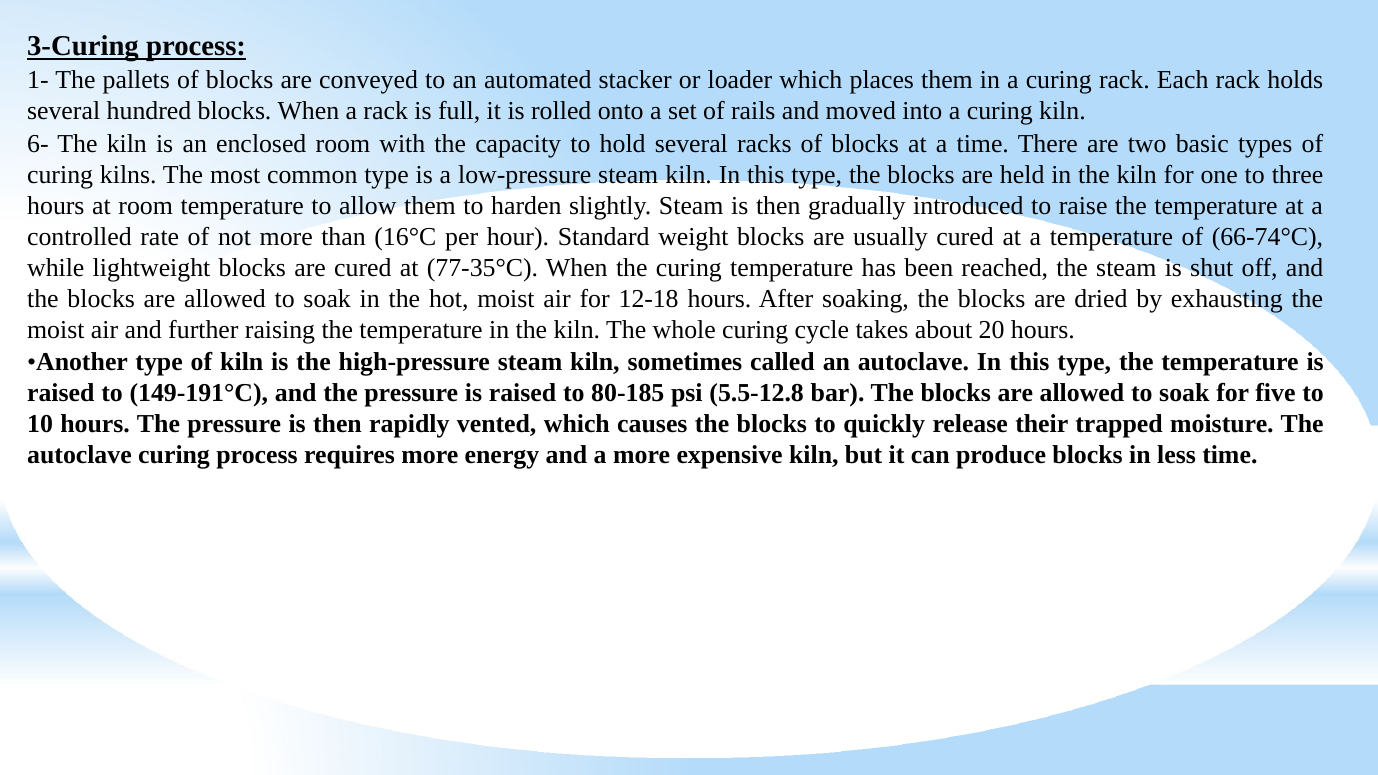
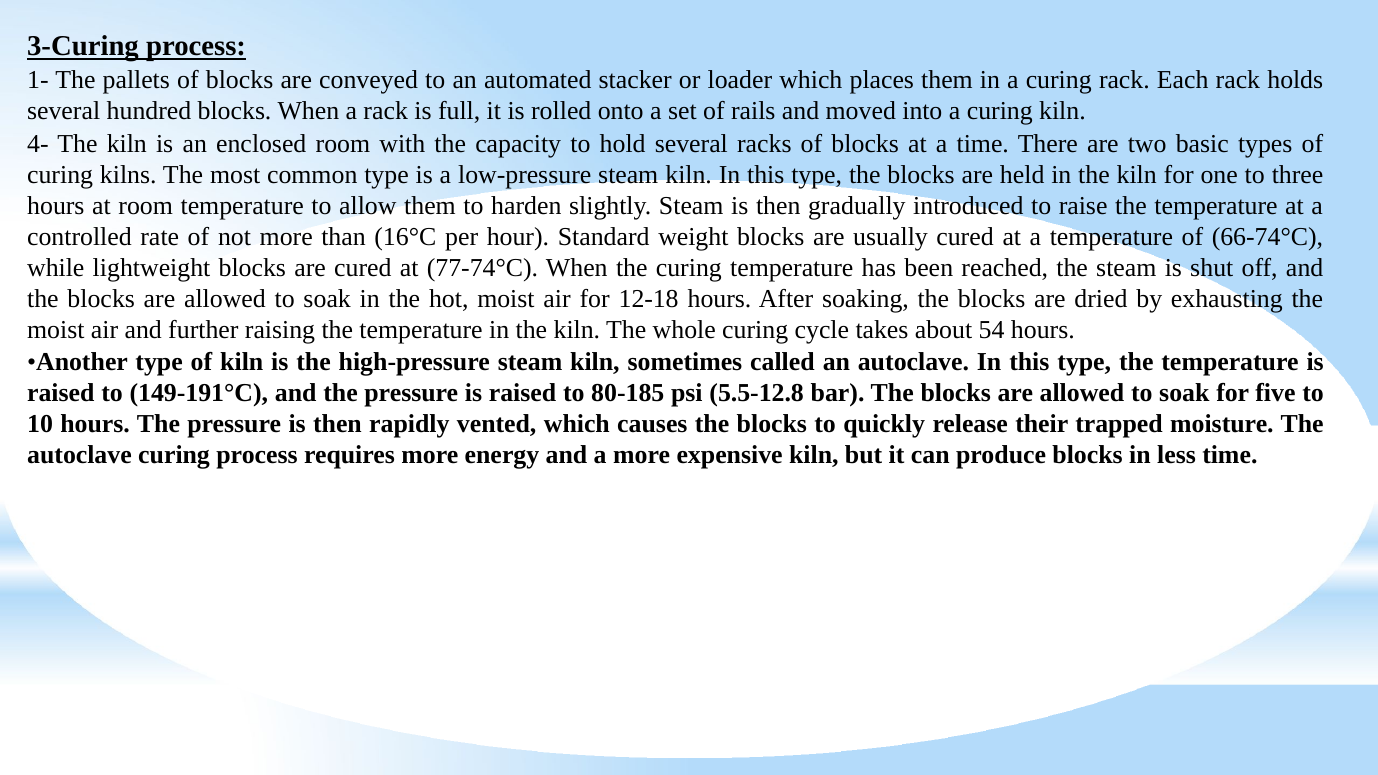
6-: 6- -> 4-
77-35°C: 77-35°C -> 77-74°C
20: 20 -> 54
